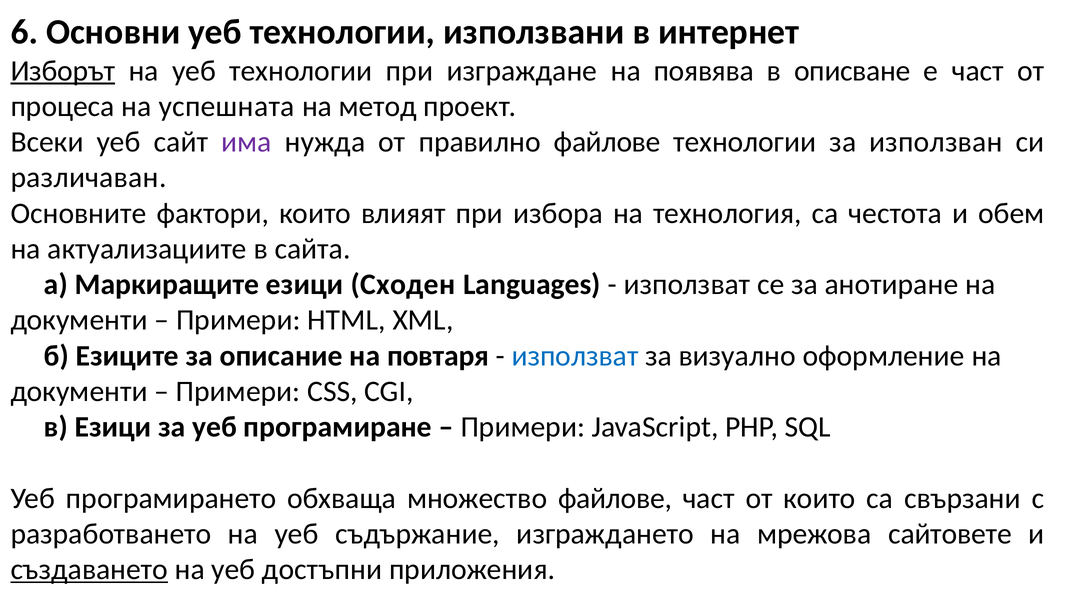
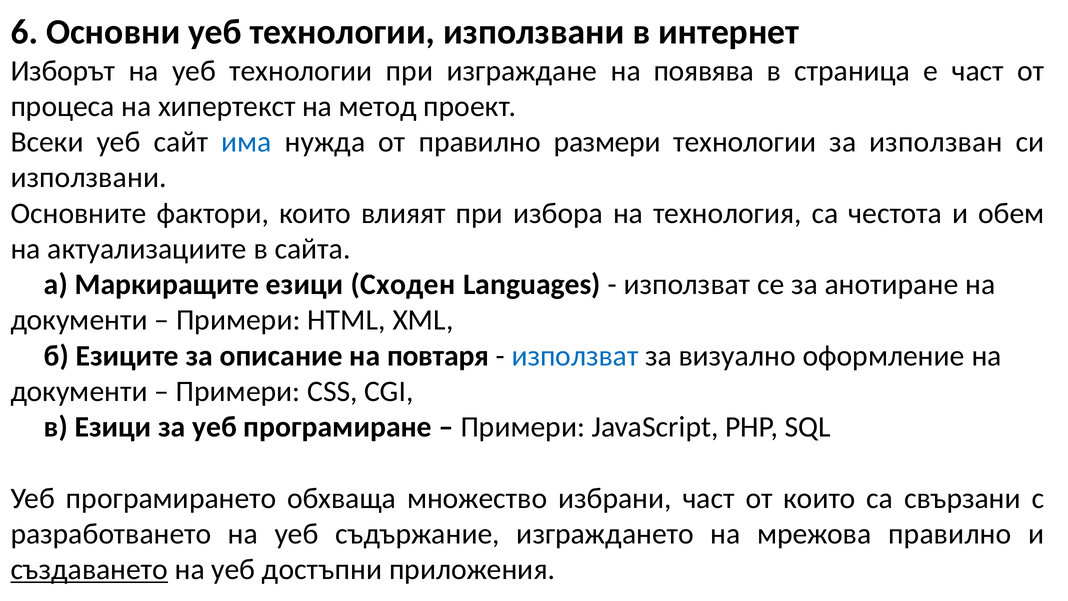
Изборът underline: present -> none
описване: описване -> страница
успешната: успешната -> хипертекст
има colour: purple -> blue
правилно файлове: файлове -> размери
различаван at (89, 178): различаван -> използвани
множество файлове: файлове -> избрани
мрежова сайтовете: сайтовете -> правилно
